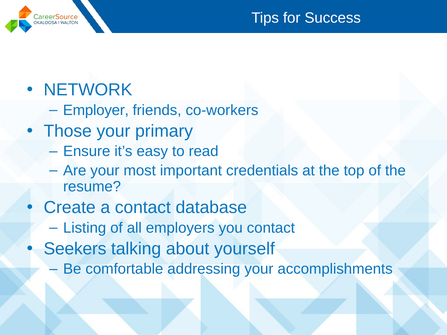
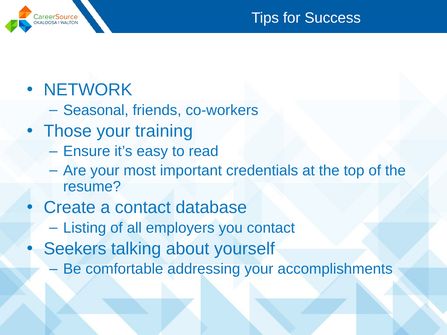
Employer: Employer -> Seasonal
primary: primary -> training
